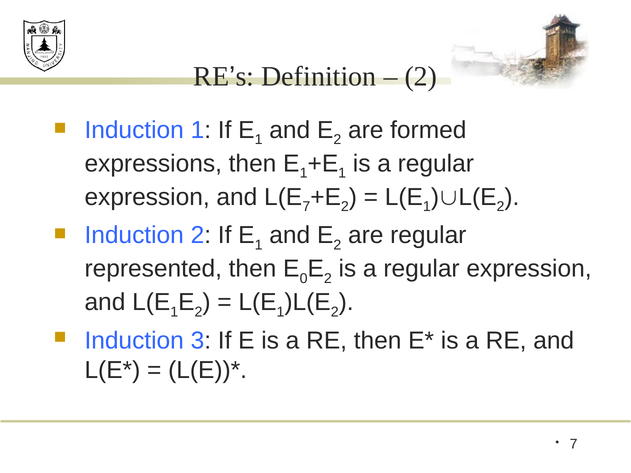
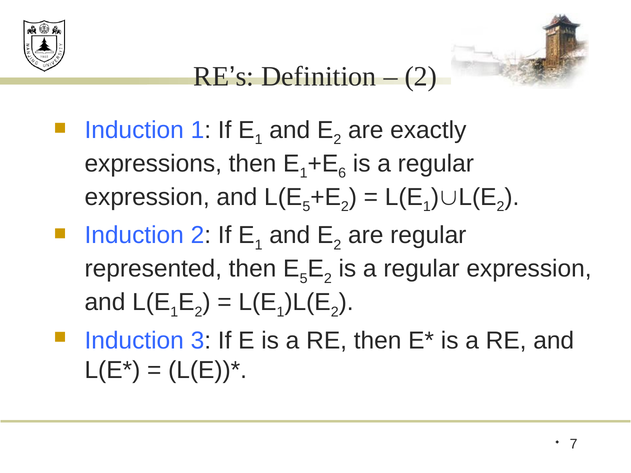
formed: formed -> exactly
1 at (342, 173): 1 -> 6
L(E 7: 7 -> 5
E 0: 0 -> 5
